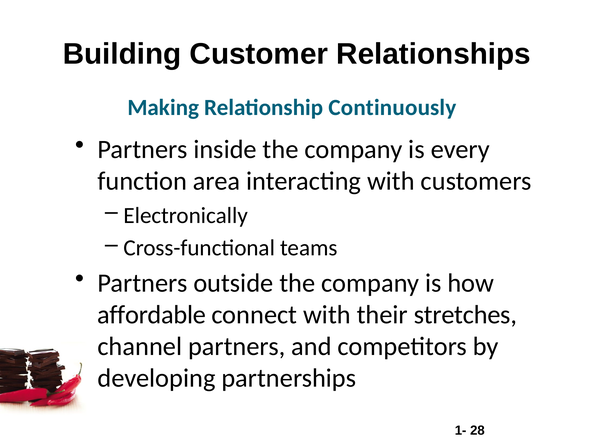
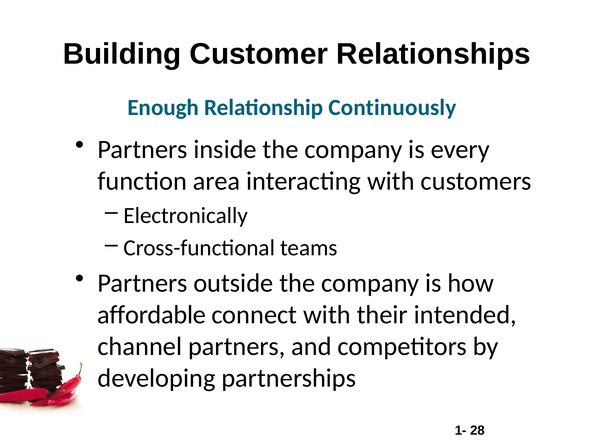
Making: Making -> Enough
stretches: stretches -> intended
